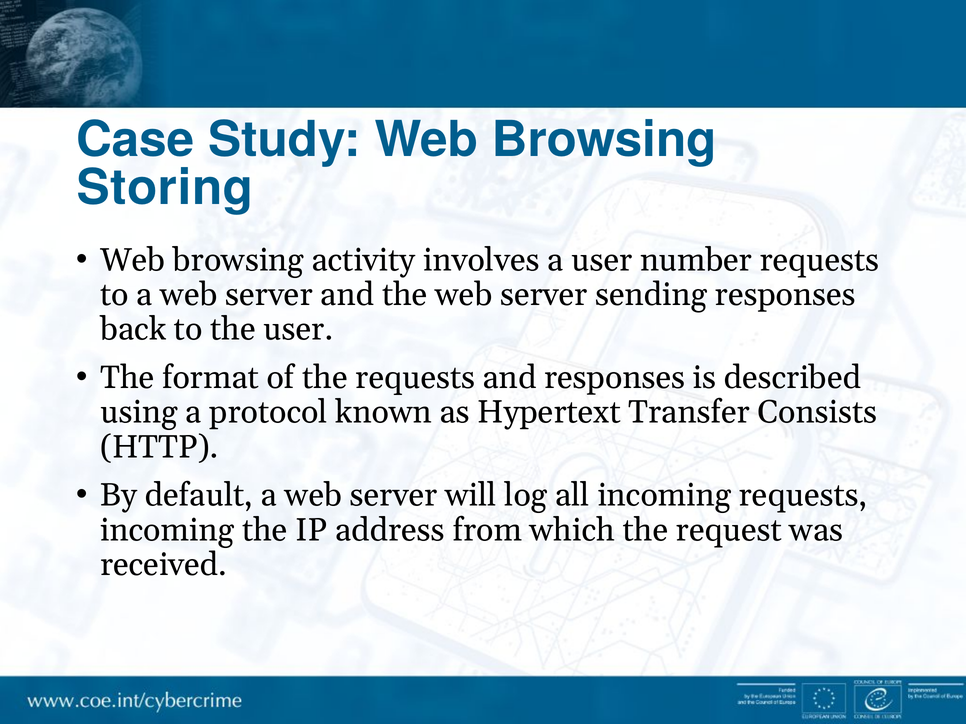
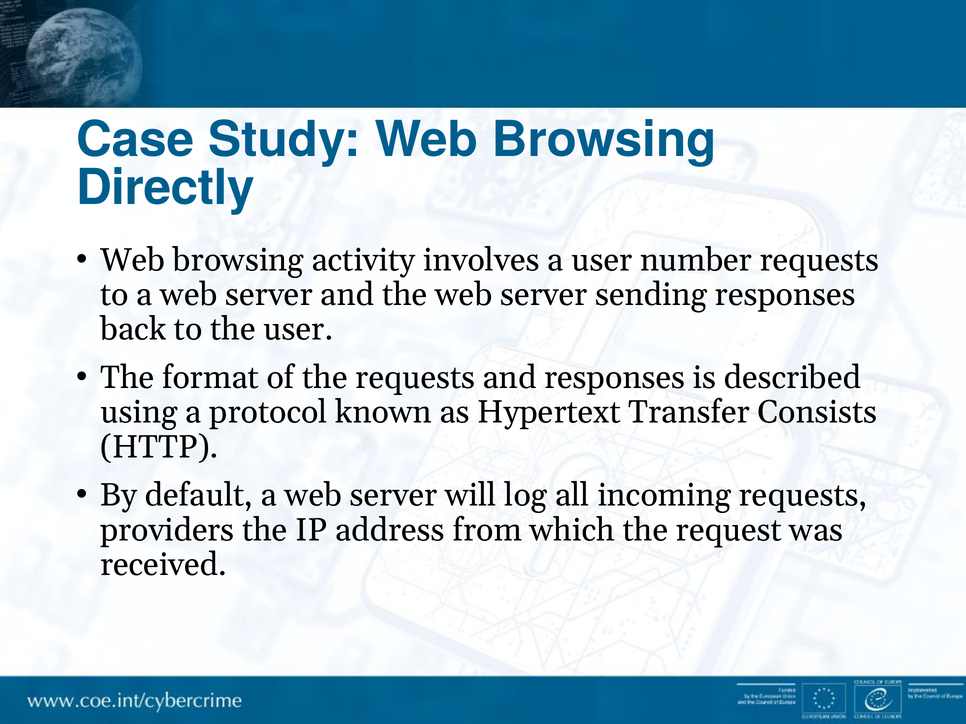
Storing: Storing -> Directly
incoming at (167, 530): incoming -> providers
